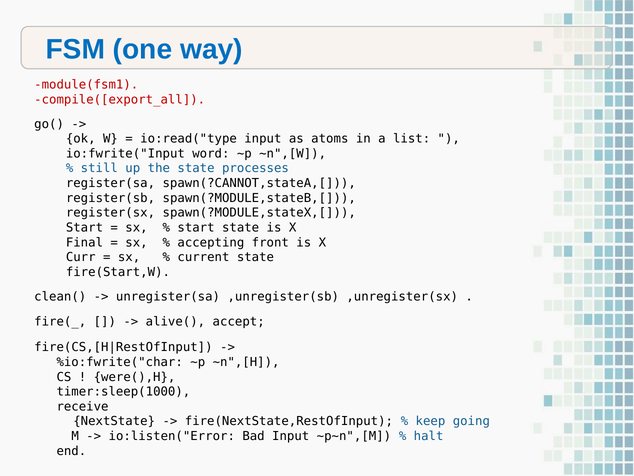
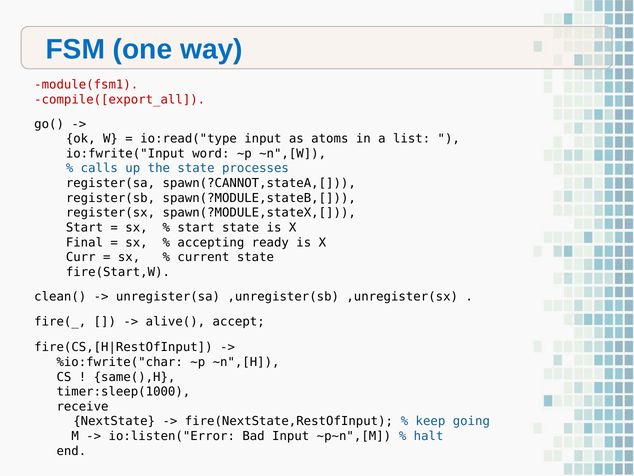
still: still -> calls
front: front -> ready
were(),H: were(),H -> same(),H
